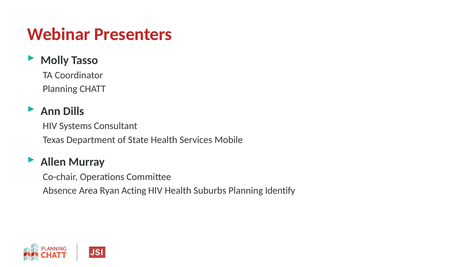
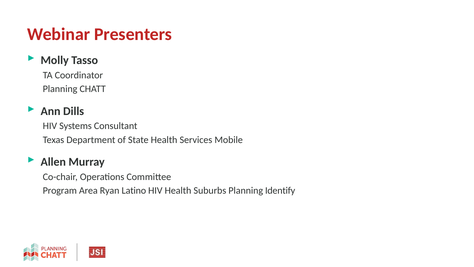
Absence: Absence -> Program
Acting: Acting -> Latino
